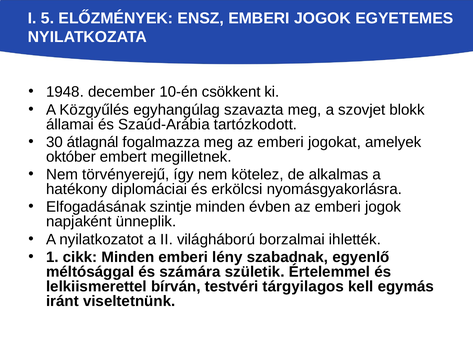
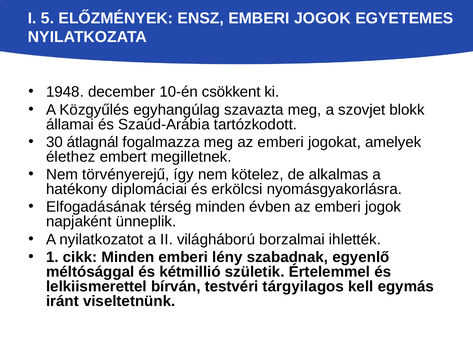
október: október -> élethez
szintje: szintje -> térség
számára: számára -> kétmillió
